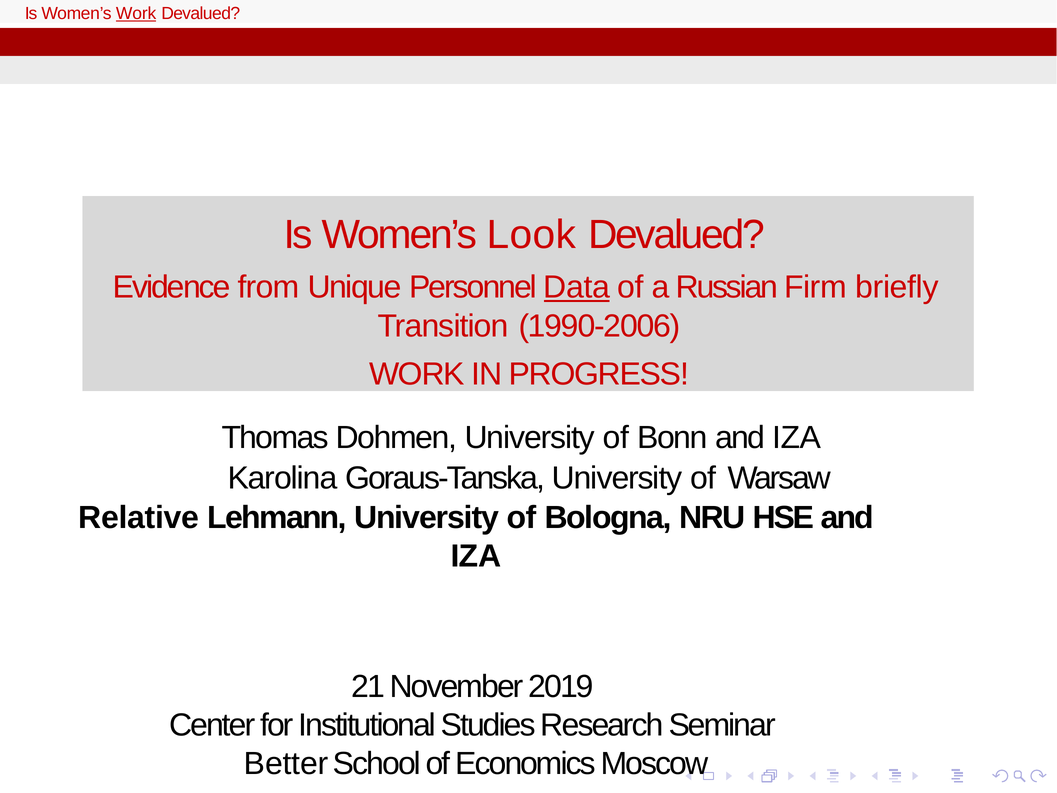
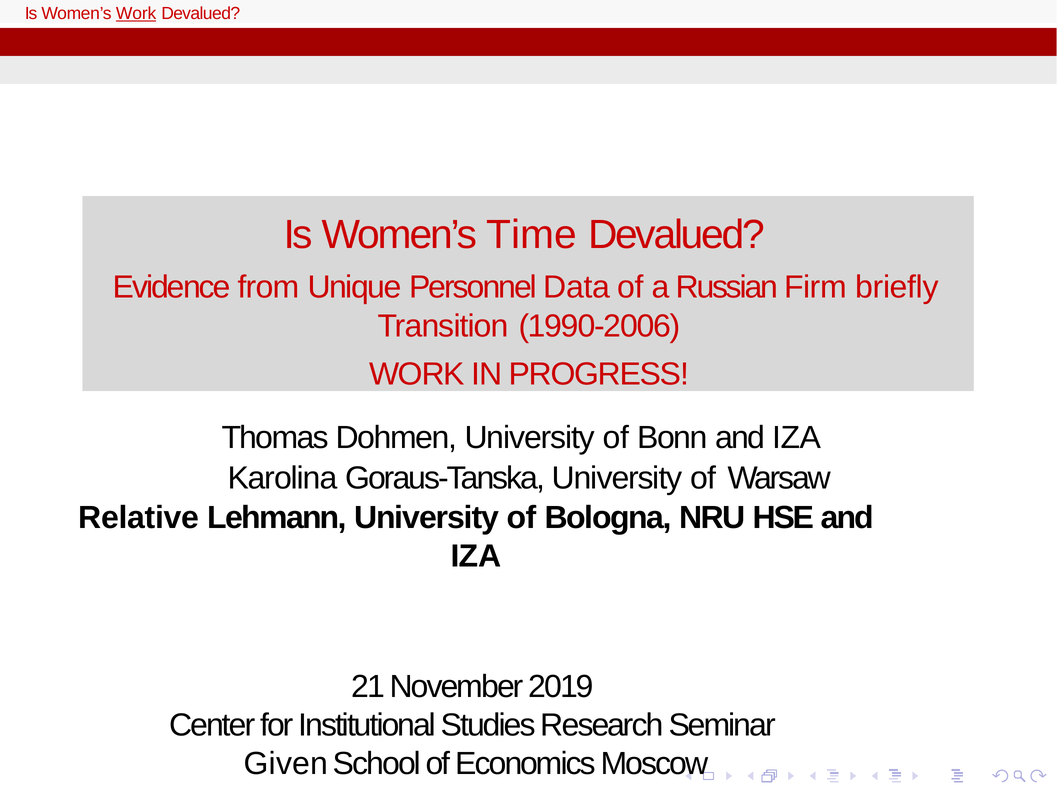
Look: Look -> Time
Data underline: present -> none
Better: Better -> Given
